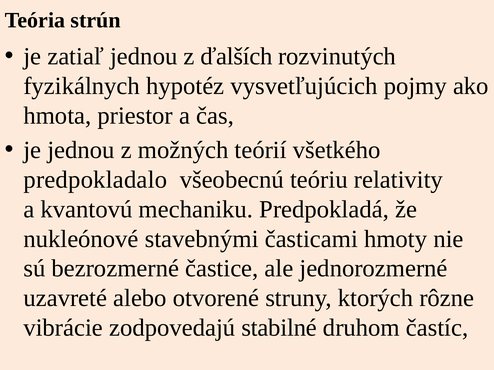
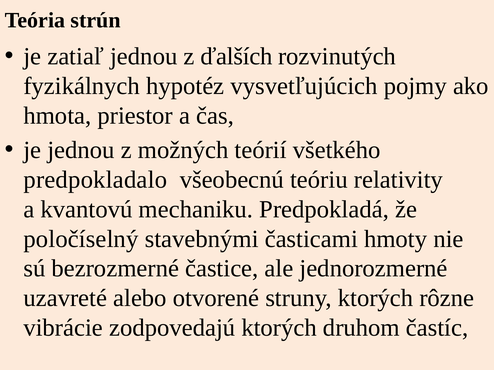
nukleónové: nukleónové -> poločíselný
zodpovedajú stabilné: stabilné -> ktorých
